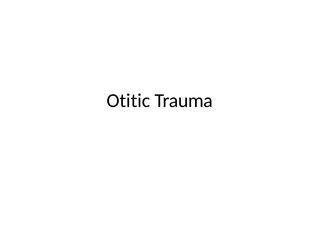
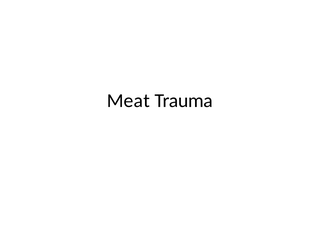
Otitic: Otitic -> Meat
